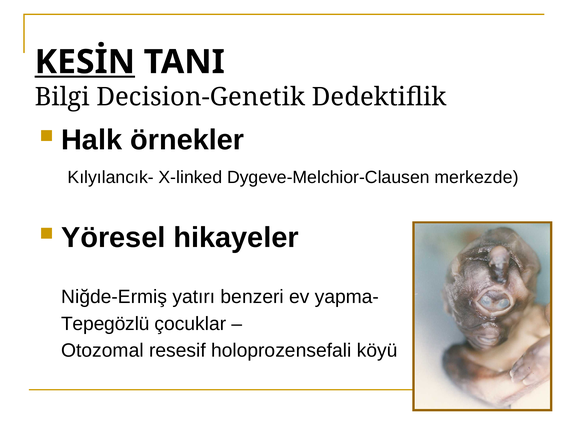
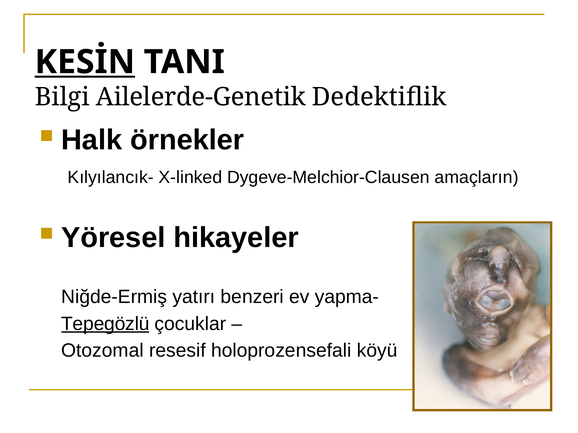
Decision-Genetik: Decision-Genetik -> Ailelerde-Genetik
merkezde: merkezde -> amaçların
Tepegözlü underline: none -> present
